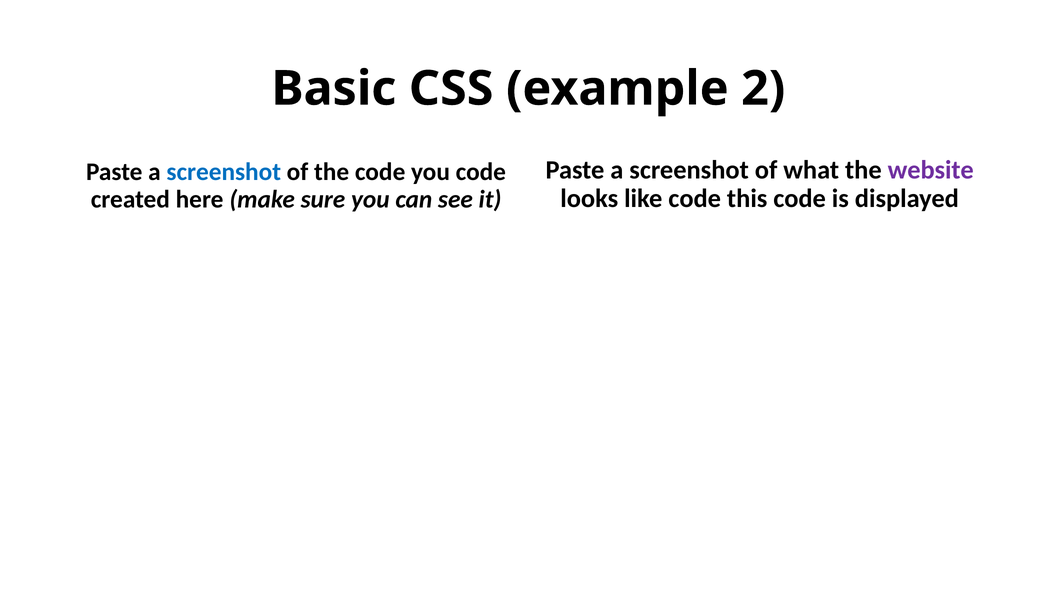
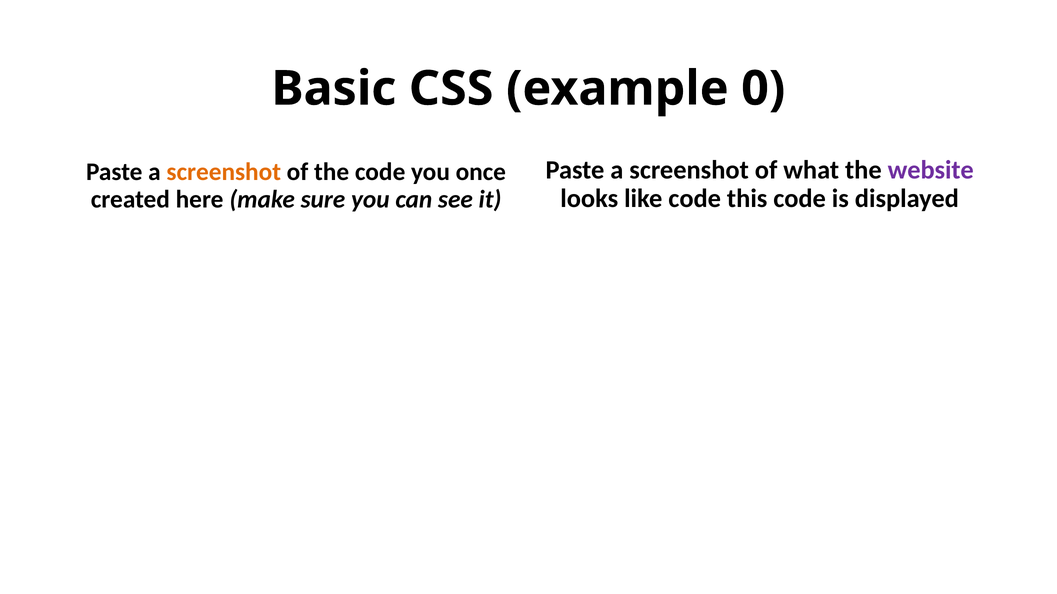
2: 2 -> 0
screenshot at (224, 172) colour: blue -> orange
you code: code -> once
